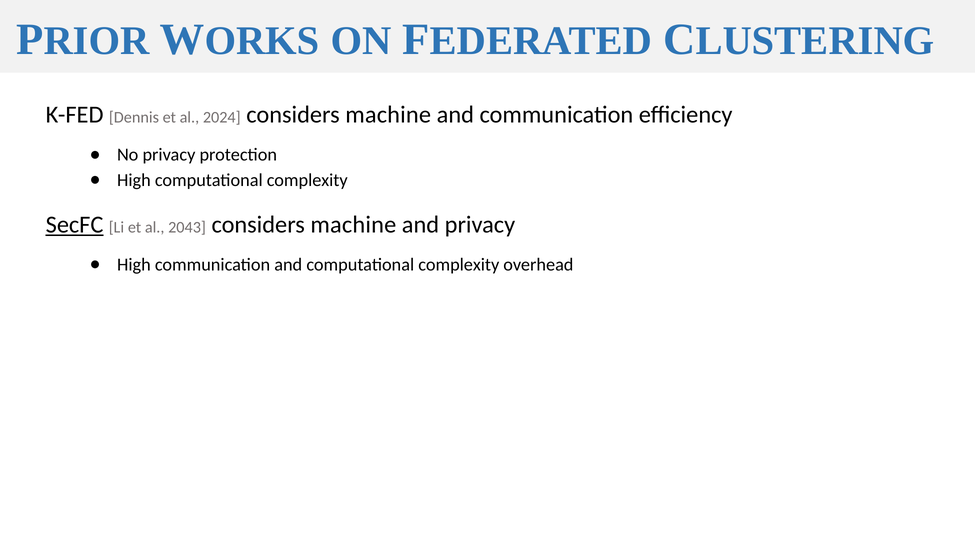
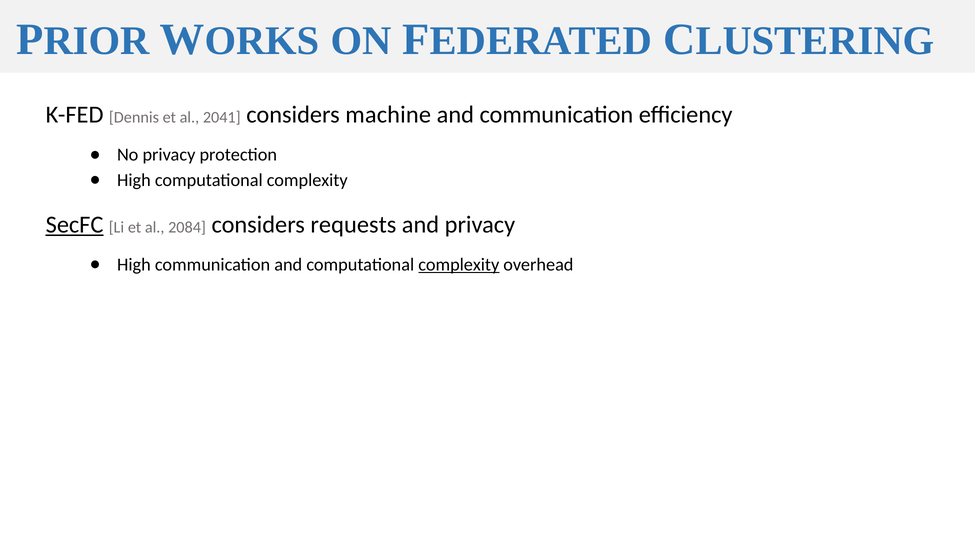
2024: 2024 -> 2041
2043: 2043 -> 2084
machine at (353, 225): machine -> requests
complexity at (459, 264) underline: none -> present
